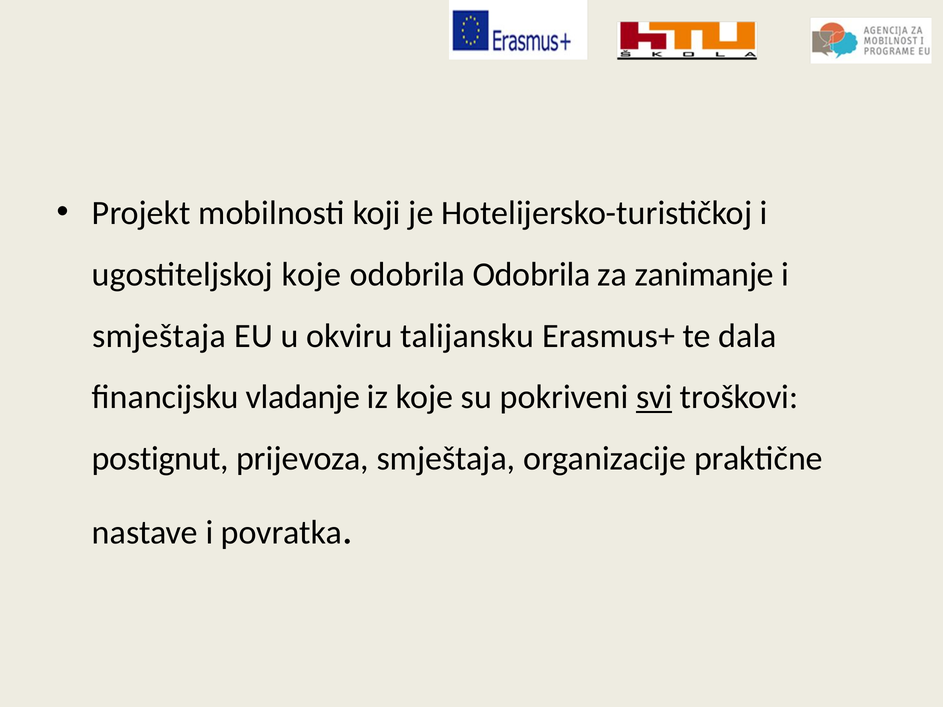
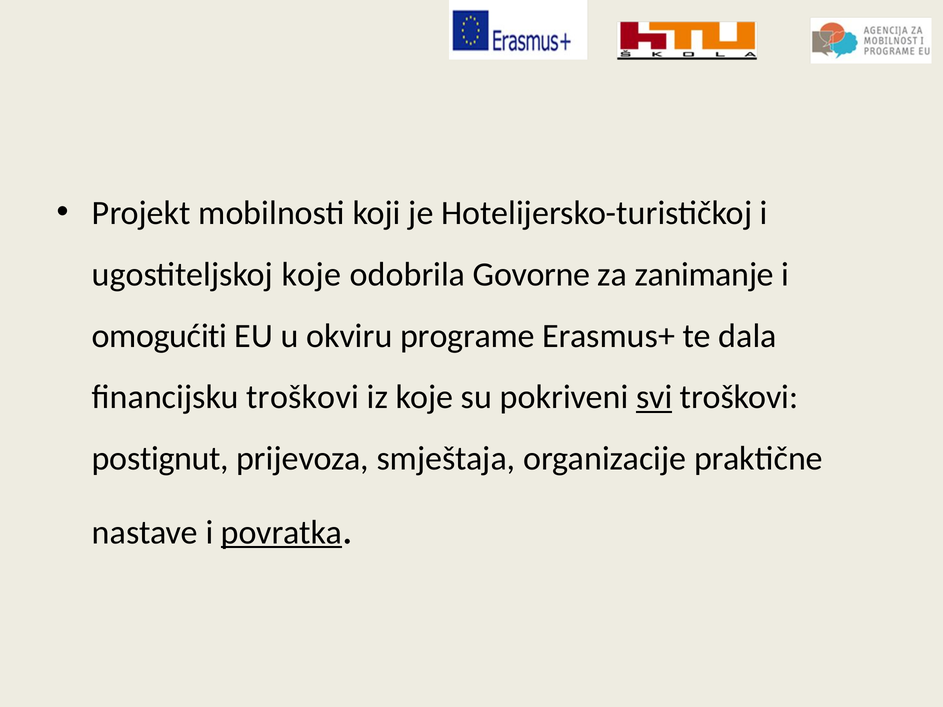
odobrila Odobrila: Odobrila -> Govorne
smještaja at (159, 336): smještaja -> omogućiti
talijansku: talijansku -> programe
financijsku vladanje: vladanje -> troškovi
povratka underline: none -> present
